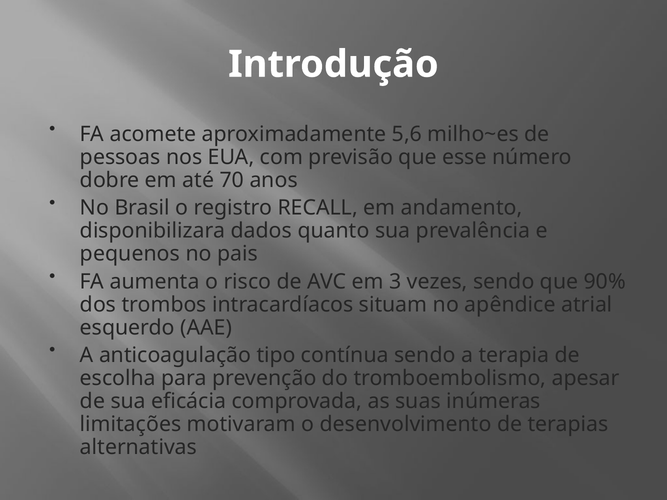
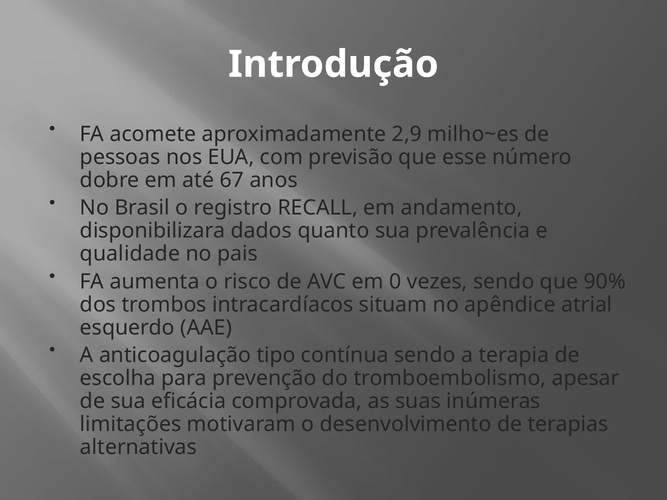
5,6: 5,6 -> 2,9
70: 70 -> 67
pequenos: pequenos -> qualidade
3: 3 -> 0
